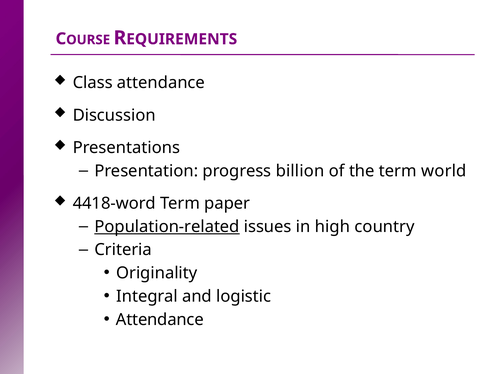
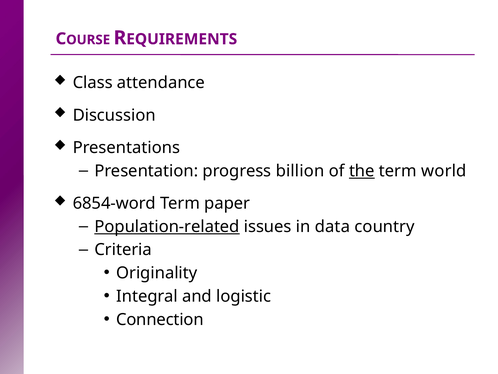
the underline: none -> present
4418-word: 4418-word -> 6854-word
high: high -> data
Attendance at (160, 319): Attendance -> Connection
